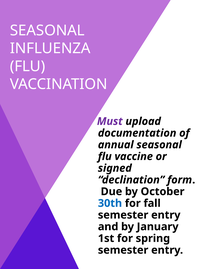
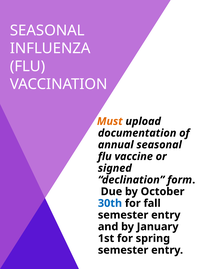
Must colour: purple -> orange
